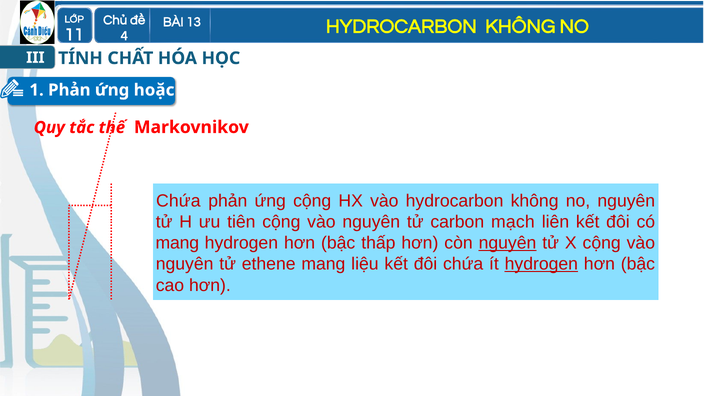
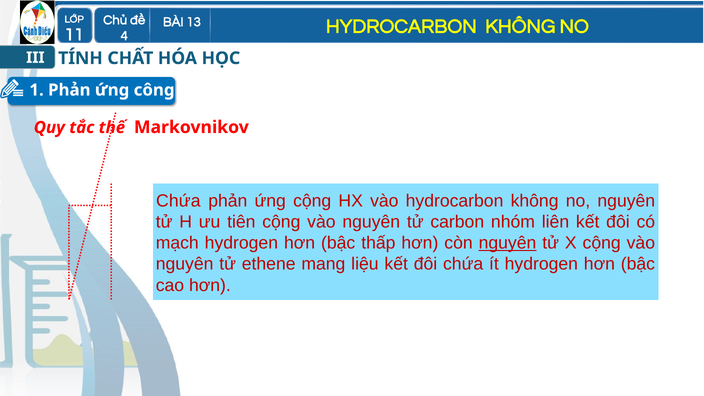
hoặc: hoặc -> công
mạch: mạch -> nhóm
mang at (177, 243): mang -> mạch
hydrogen at (541, 264) underline: present -> none
